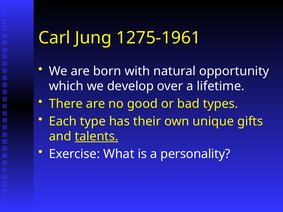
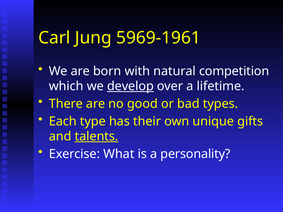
1275-1961: 1275-1961 -> 5969-1961
opportunity: opportunity -> competition
develop underline: none -> present
